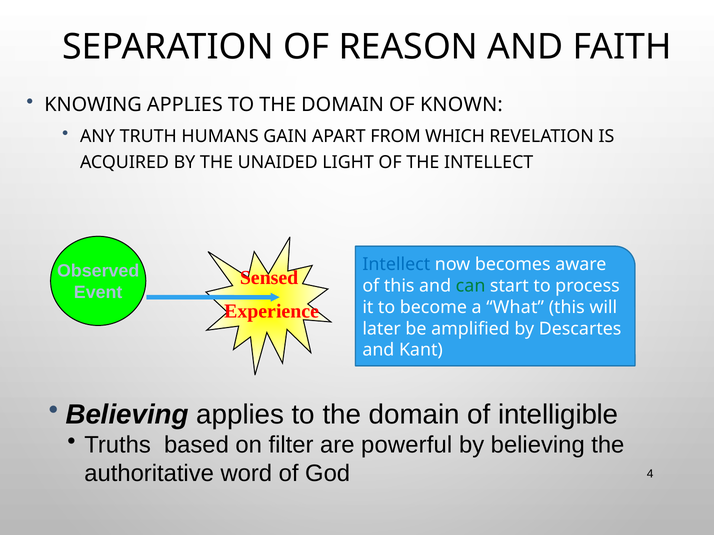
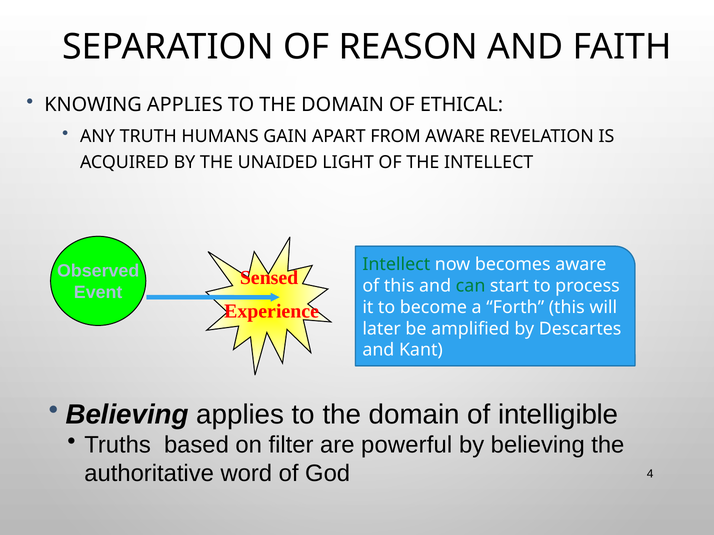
KNOWN: KNOWN -> ETHICAL
FROM WHICH: WHICH -> AWARE
Intellect at (396, 265) colour: blue -> green
What: What -> Forth
